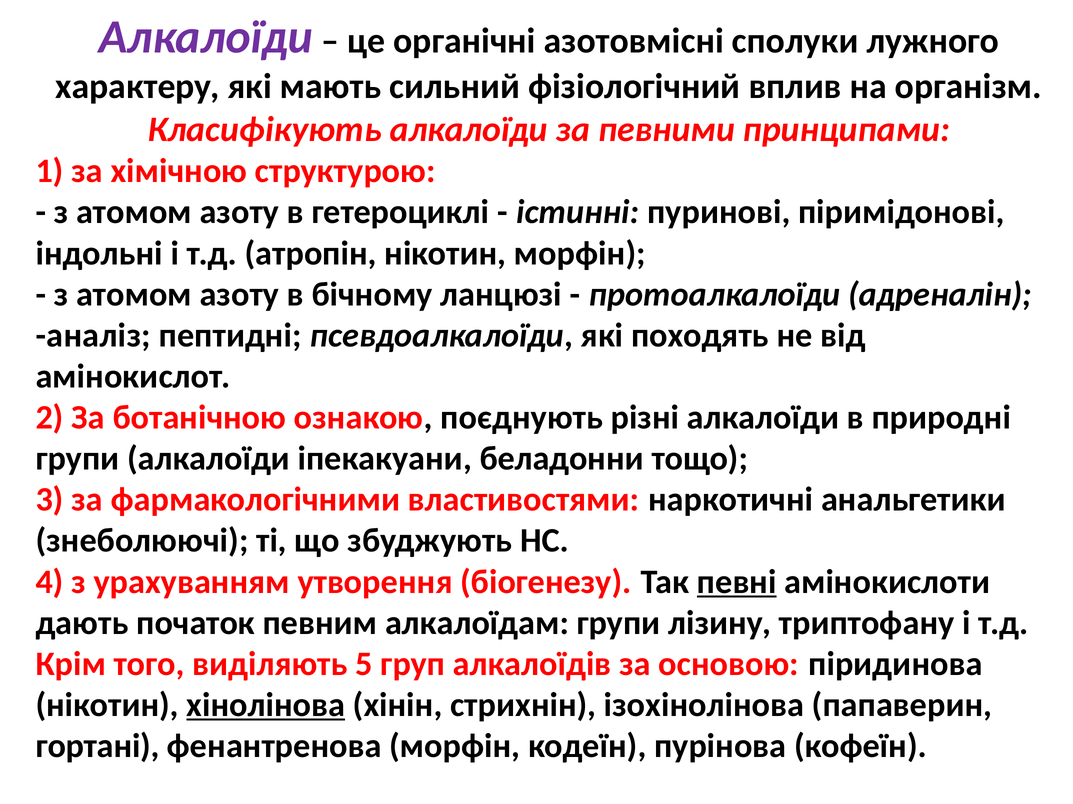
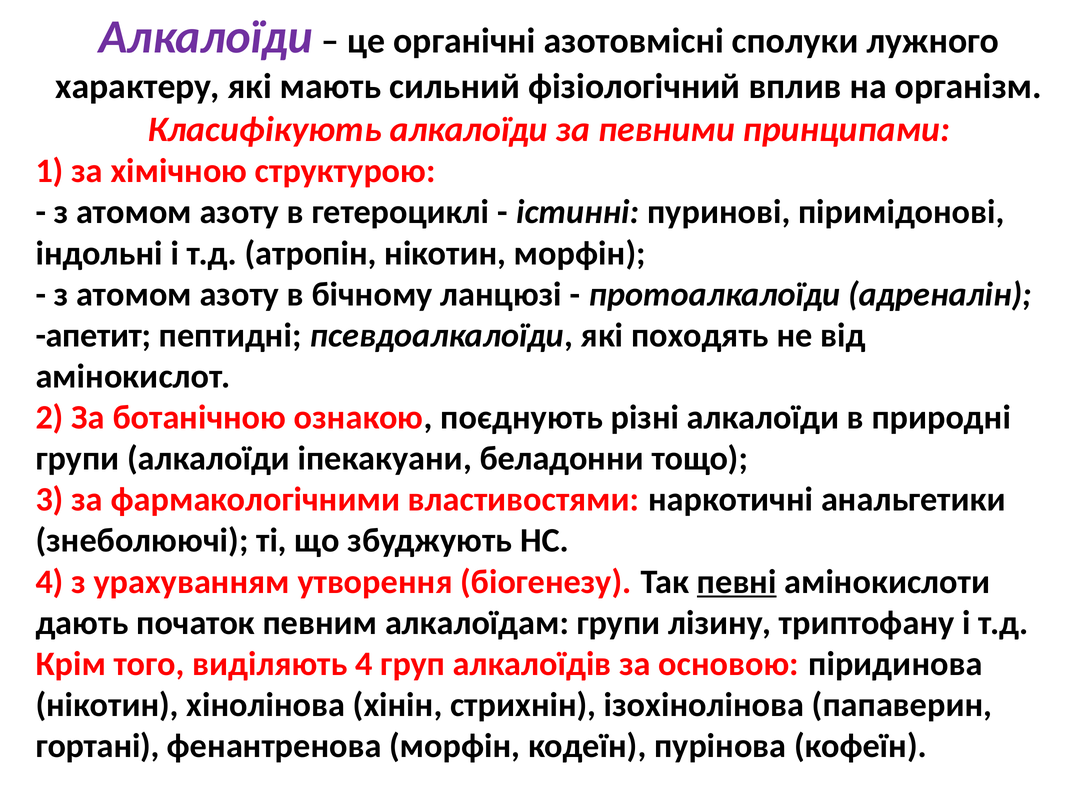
аналіз: аналіз -> апетит
виділяють 5: 5 -> 4
хінолінова underline: present -> none
